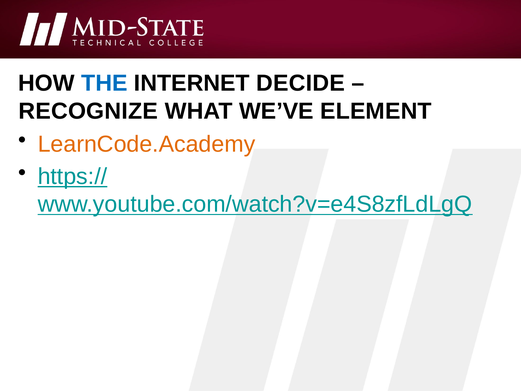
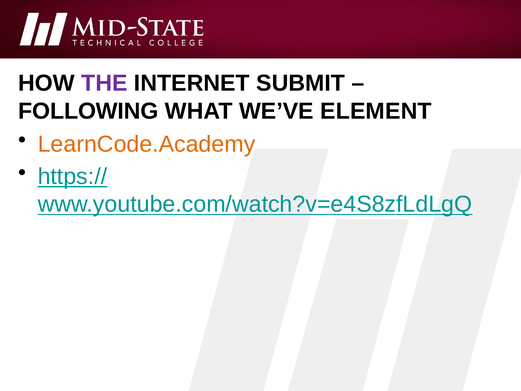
THE colour: blue -> purple
DECIDE: DECIDE -> SUBMIT
RECOGNIZE: RECOGNIZE -> FOLLOWING
